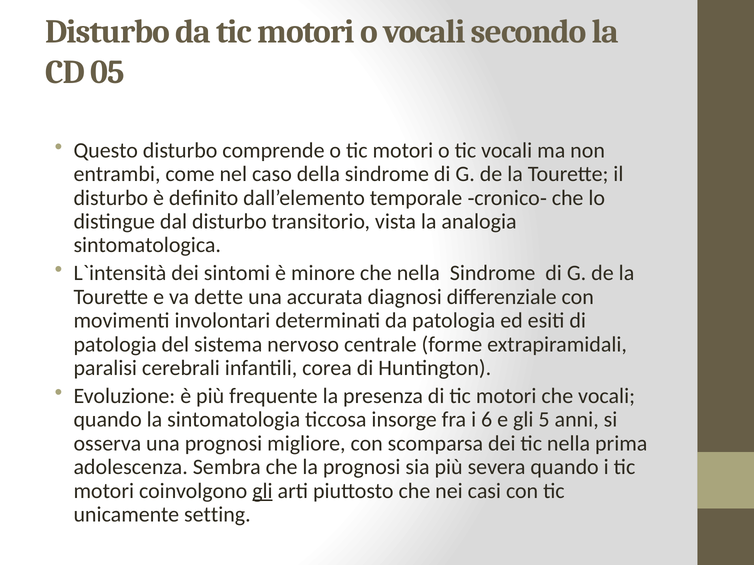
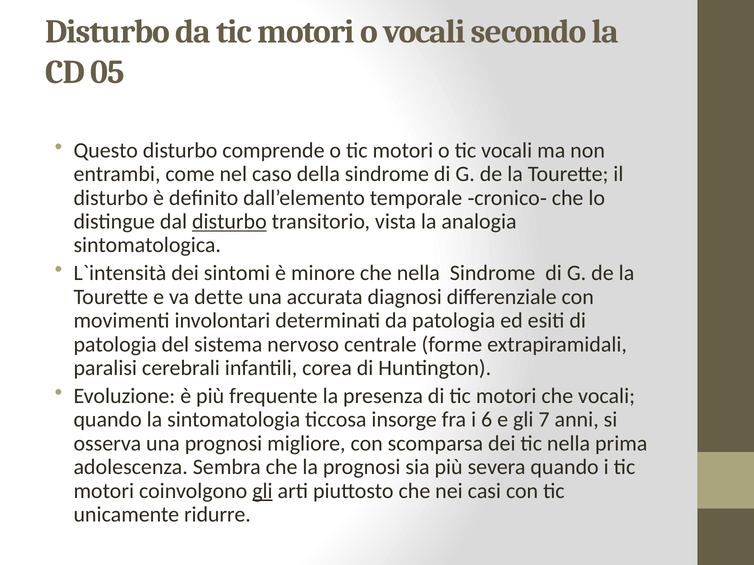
disturbo at (229, 222) underline: none -> present
5: 5 -> 7
setting: setting -> ridurre
